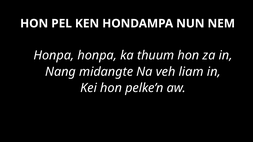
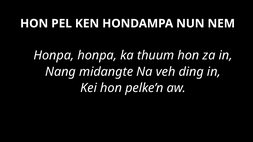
liam: liam -> ding
